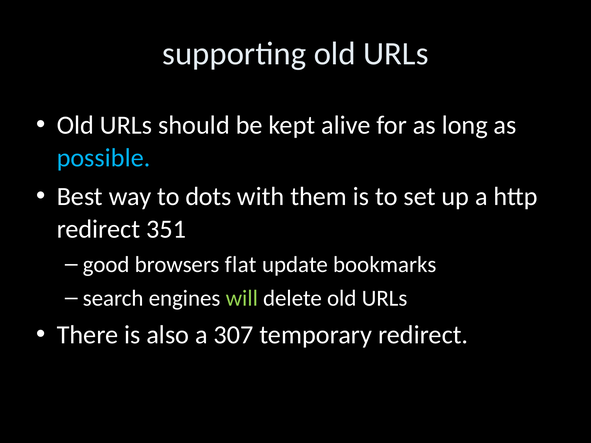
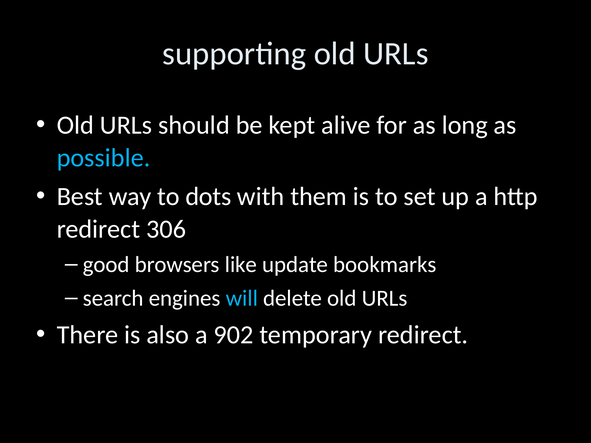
351: 351 -> 306
flat: flat -> like
will colour: light green -> light blue
307: 307 -> 902
